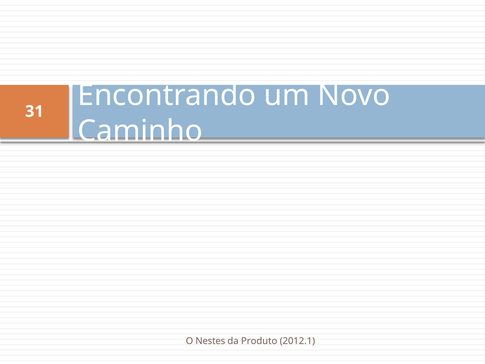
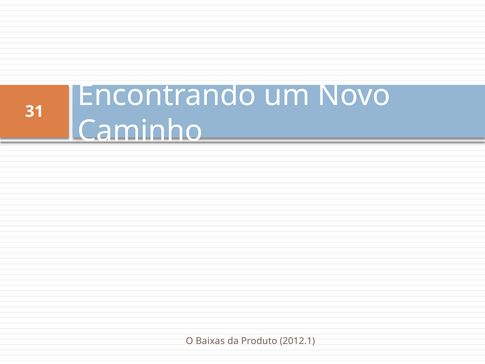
Nestes: Nestes -> Baixas
